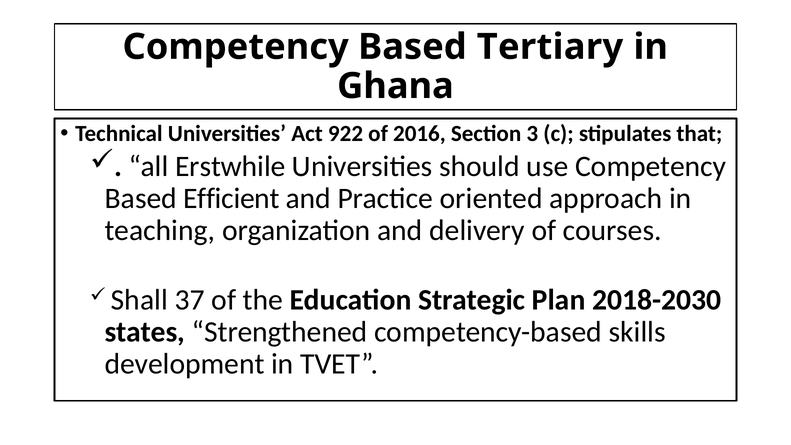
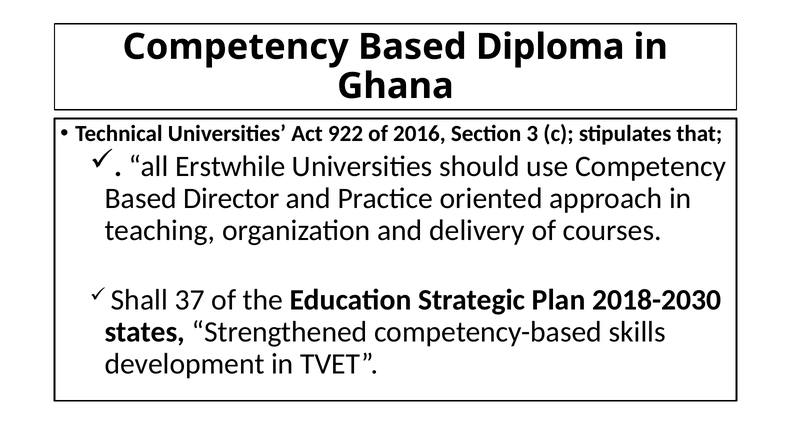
Tertiary: Tertiary -> Diploma
Efficient: Efficient -> Director
